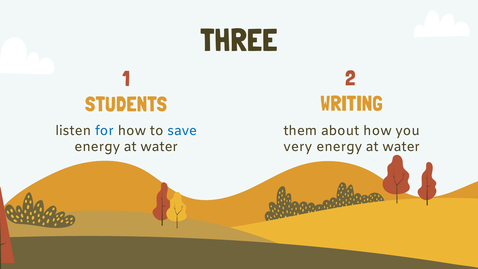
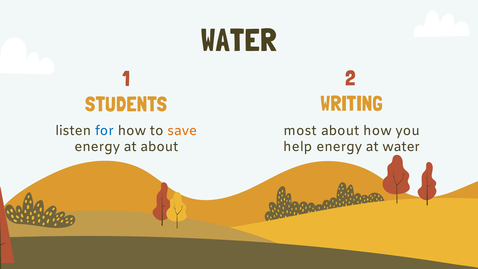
THREE at (239, 41): THREE -> WATER
save colour: blue -> orange
them: them -> most
water at (159, 147): water -> about
very: very -> help
